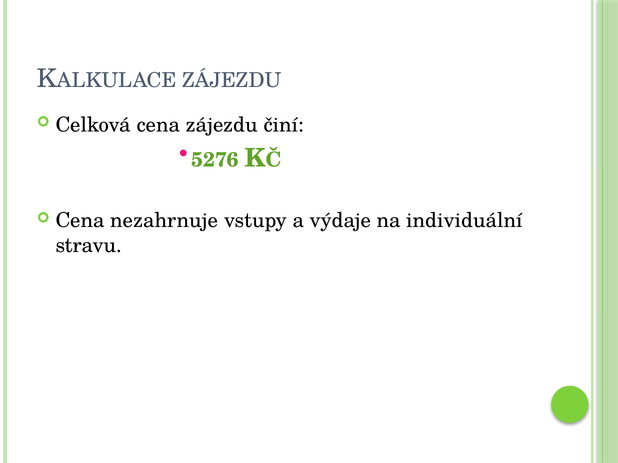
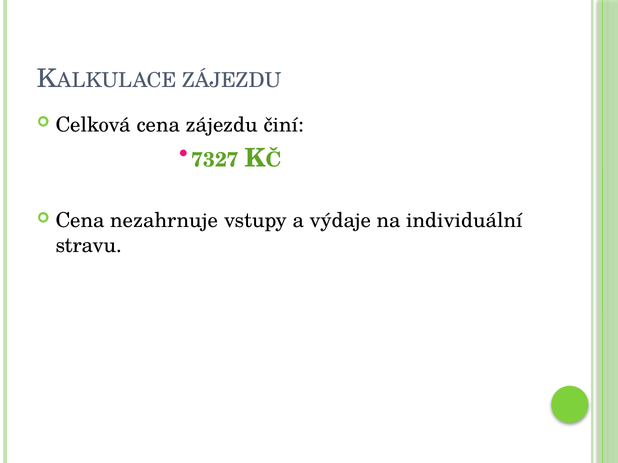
5276: 5276 -> 7327
